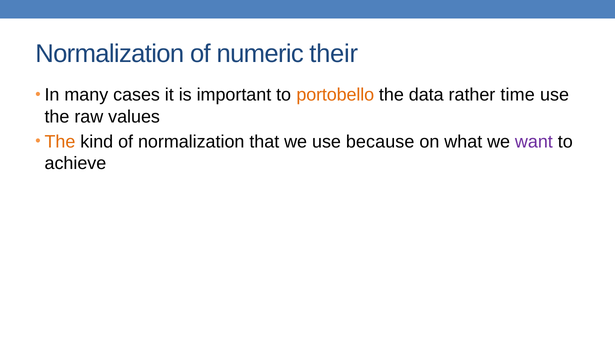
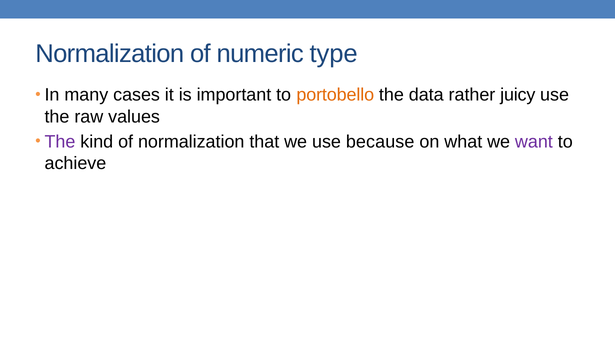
their: their -> type
time: time -> juicy
The at (60, 142) colour: orange -> purple
